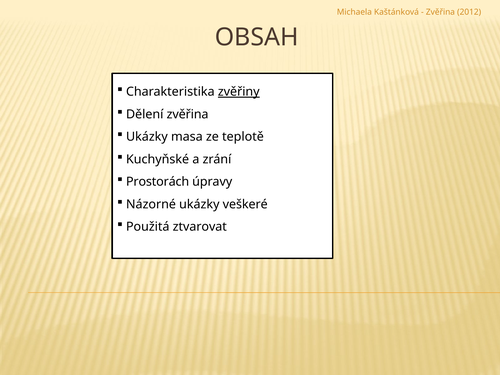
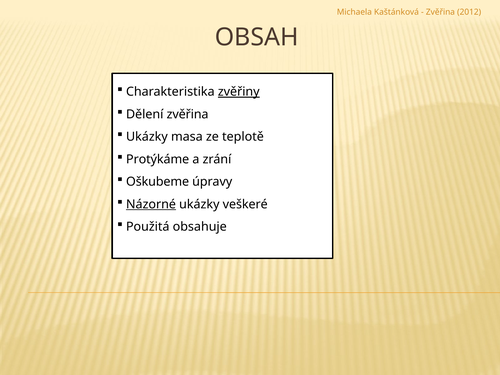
Kuchyňské: Kuchyňské -> Protýkáme
Prostorách: Prostorách -> Oškubeme
Názorné underline: none -> present
ztvarovat: ztvarovat -> obsahuje
